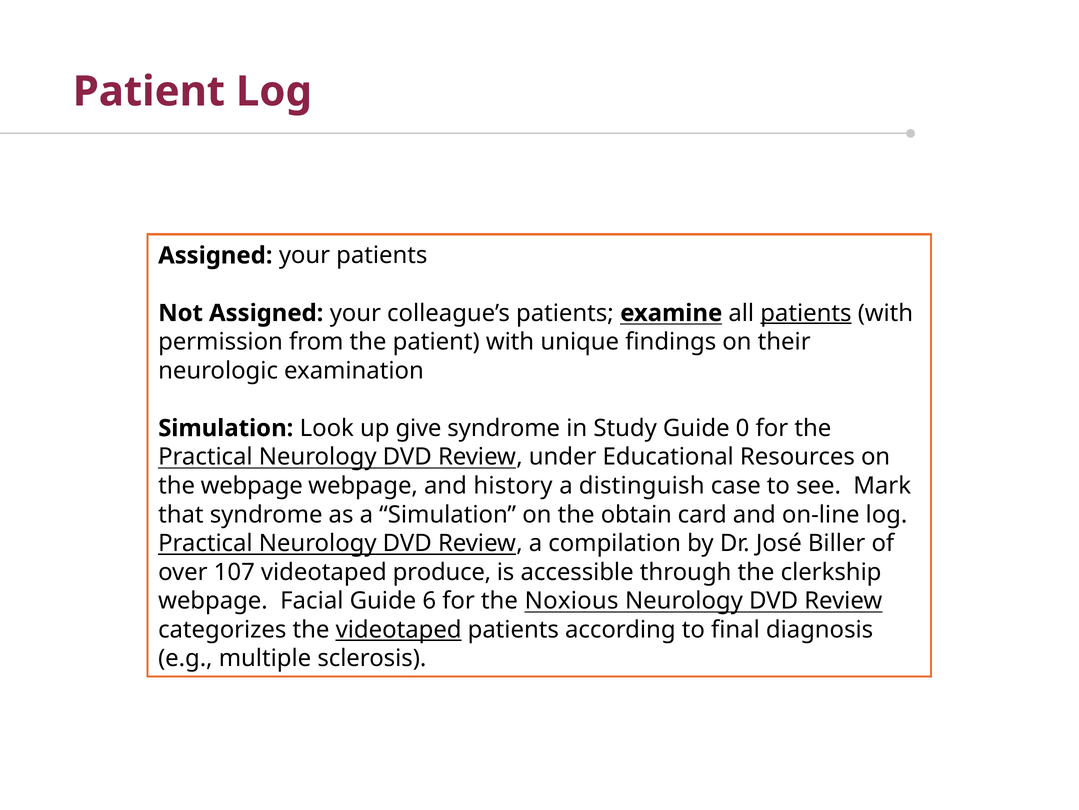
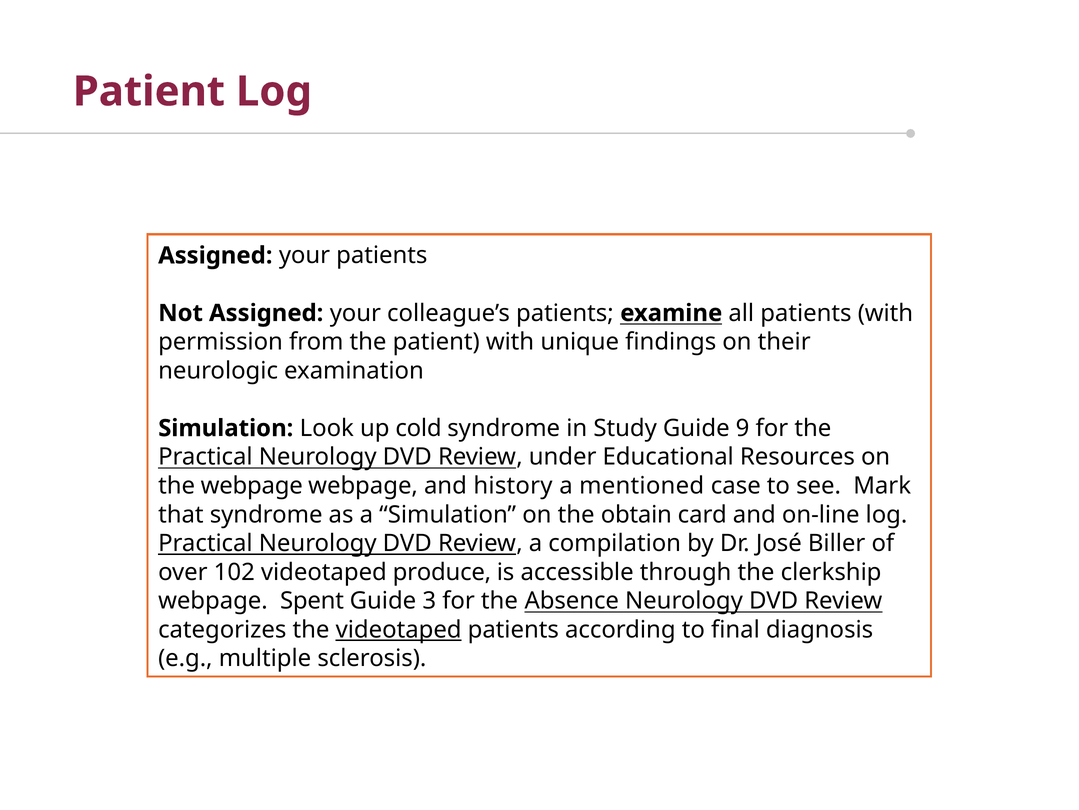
patients at (806, 313) underline: present -> none
give: give -> cold
0: 0 -> 9
distinguish: distinguish -> mentioned
107: 107 -> 102
Facial: Facial -> Spent
6: 6 -> 3
Noxious: Noxious -> Absence
